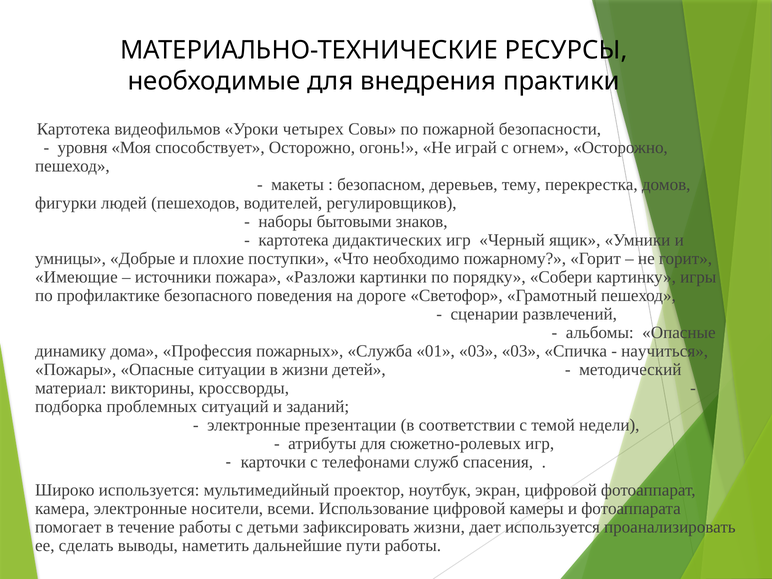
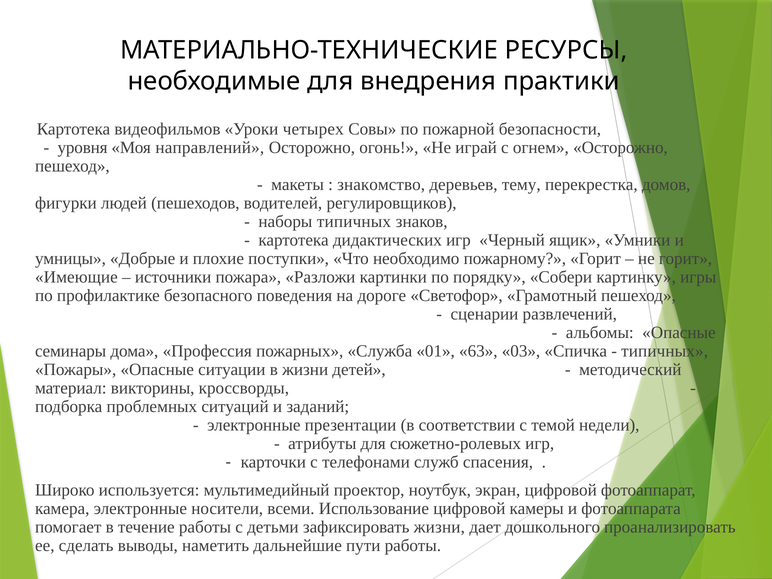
способствует: способствует -> направлений
безопасном: безопасном -> знакомство
наборы бытовыми: бытовыми -> типичных
динамику: динамику -> семинары
01 03: 03 -> 63
научиться at (665, 351): научиться -> типичных
дает используется: используется -> дошкольного
